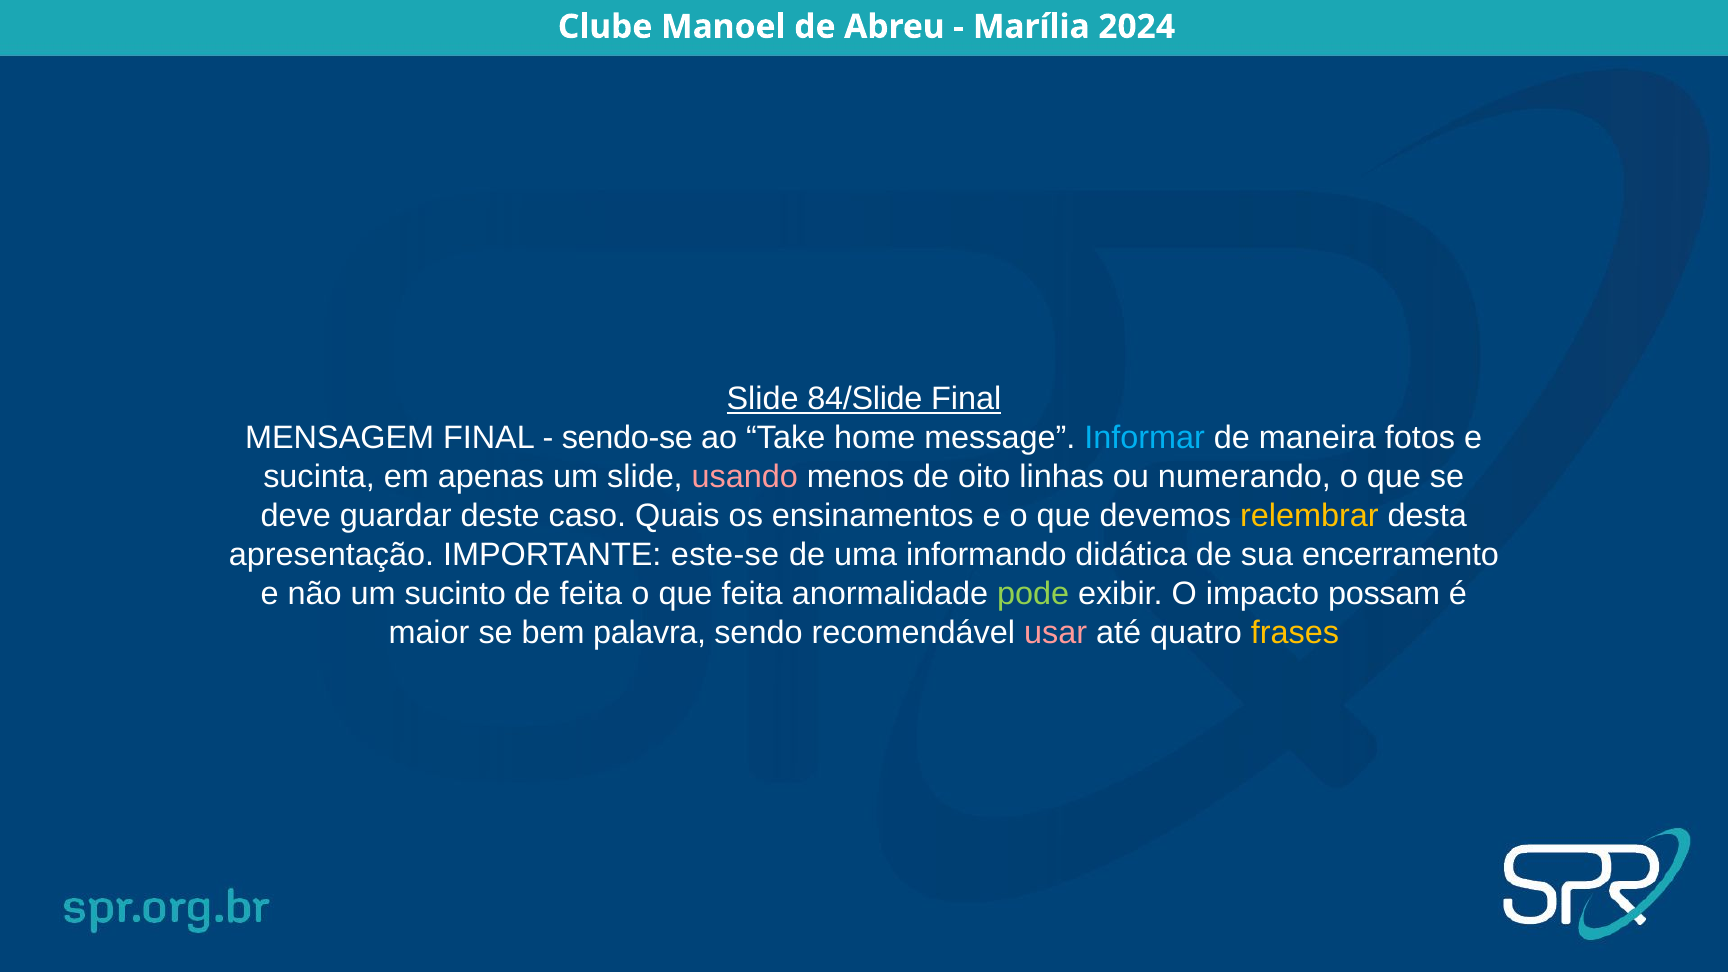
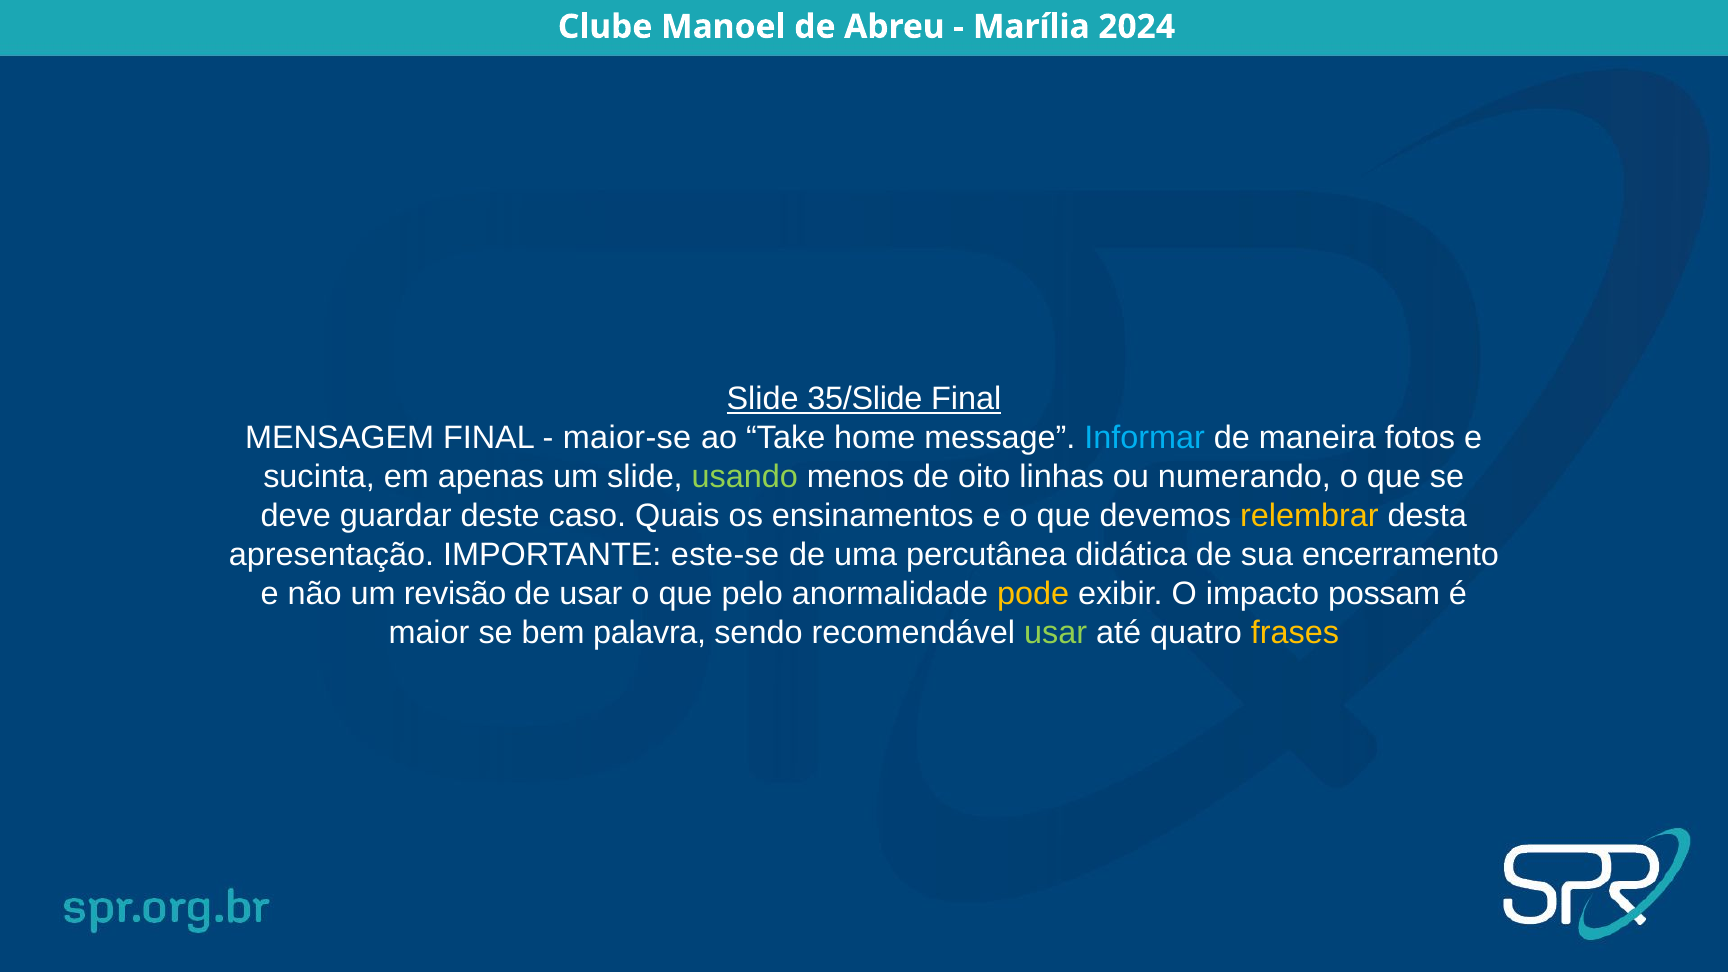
84/Slide: 84/Slide -> 35/Slide
sendo-se: sendo-se -> maior-se
usando colour: pink -> light green
informando: informando -> percutânea
sucinto: sucinto -> revisão
de feita: feita -> usar
que feita: feita -> pelo
pode colour: light green -> yellow
usar at (1056, 632) colour: pink -> light green
